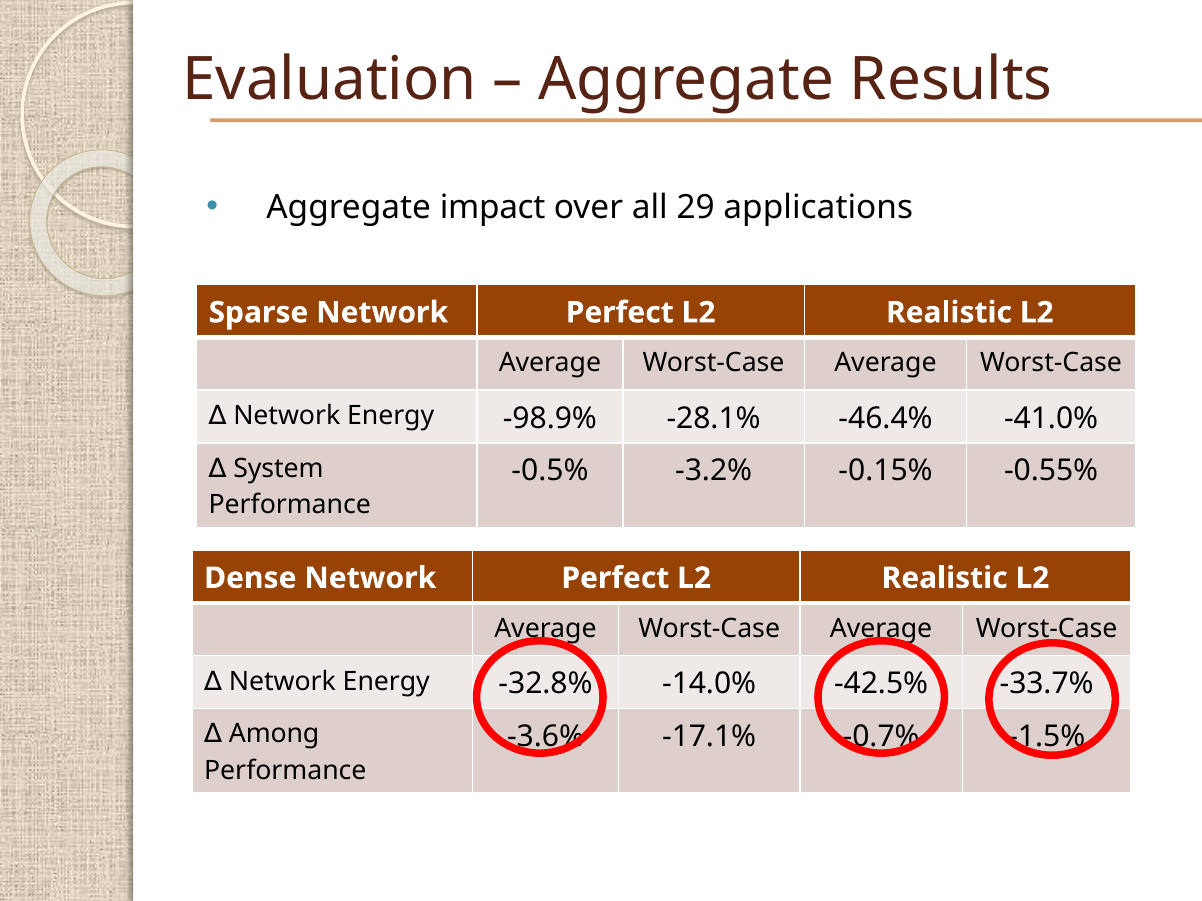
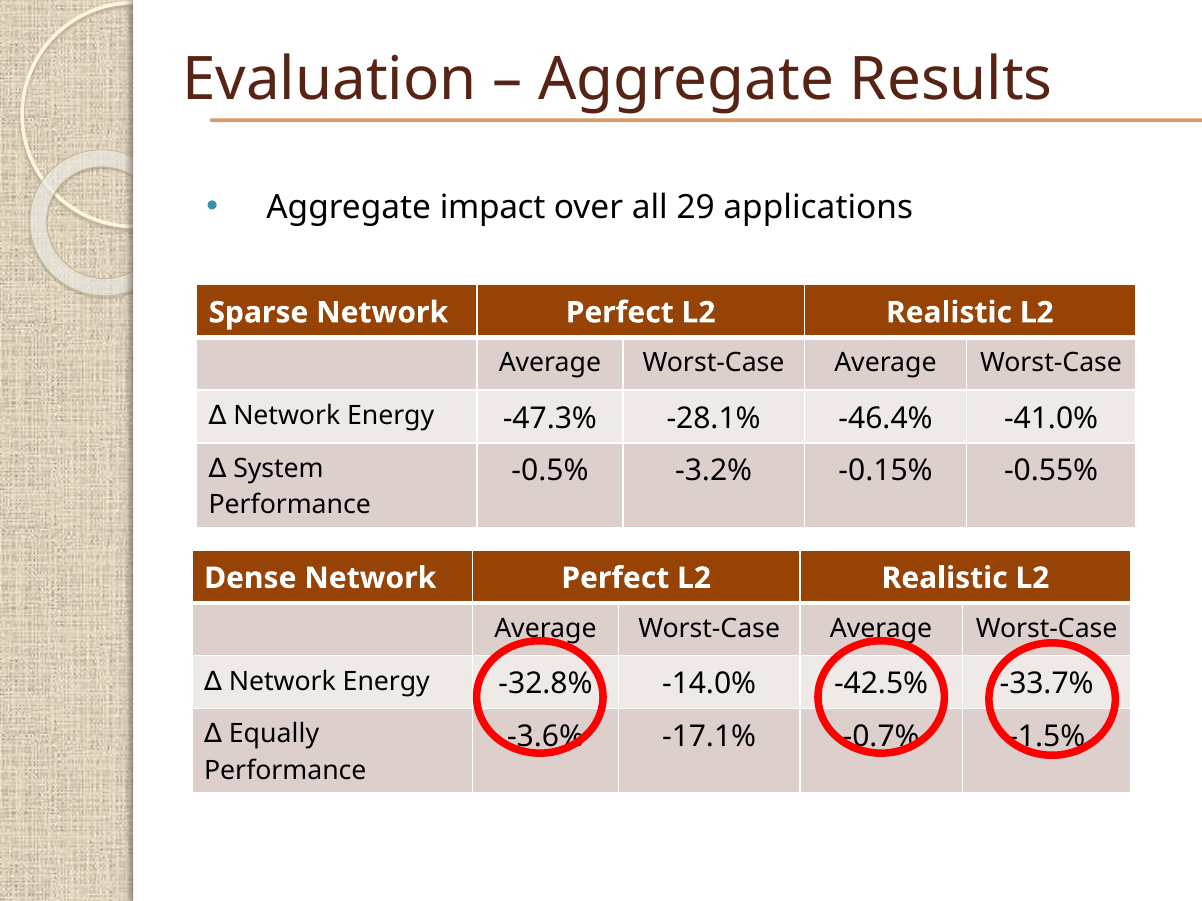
-98.9%: -98.9% -> -47.3%
Among: Among -> Equally
